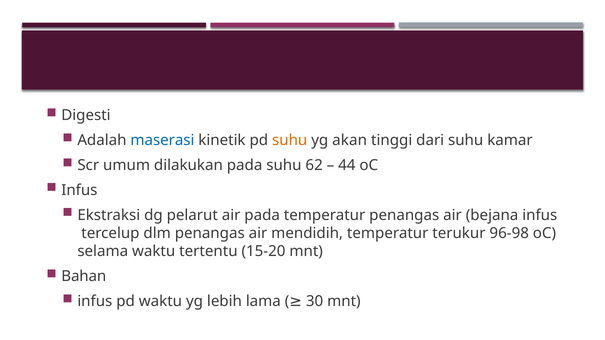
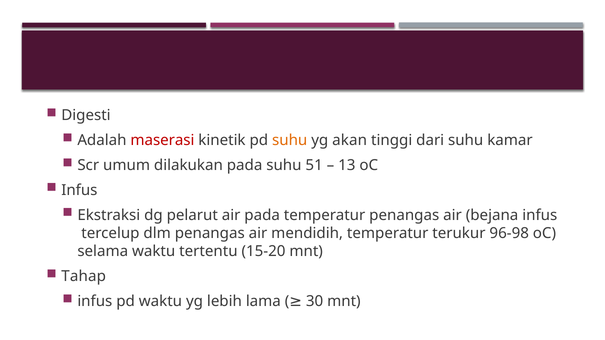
maserasi colour: blue -> red
62: 62 -> 51
44: 44 -> 13
Bahan: Bahan -> Tahap
